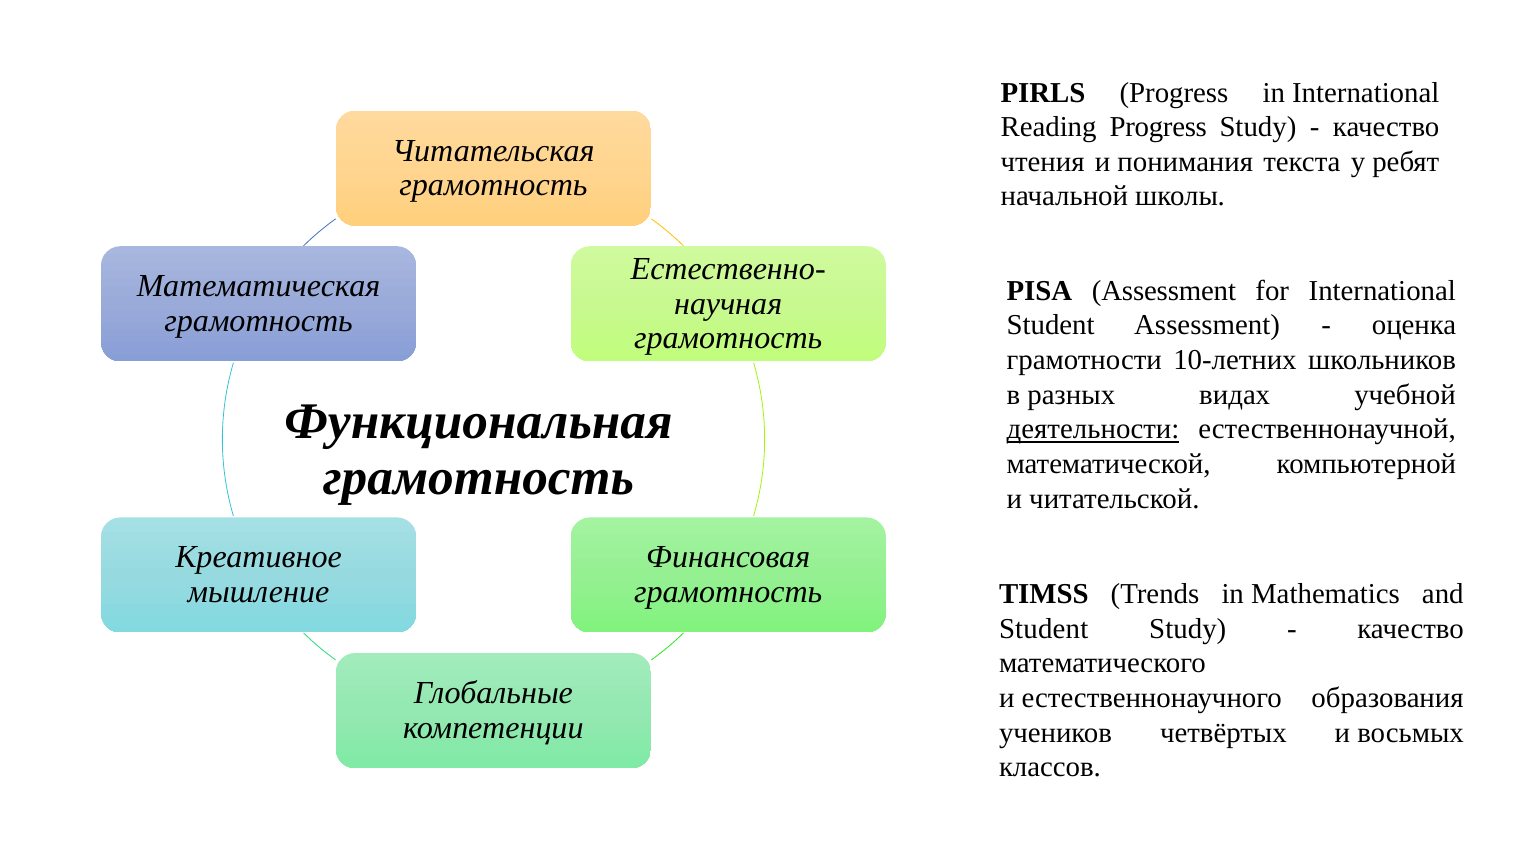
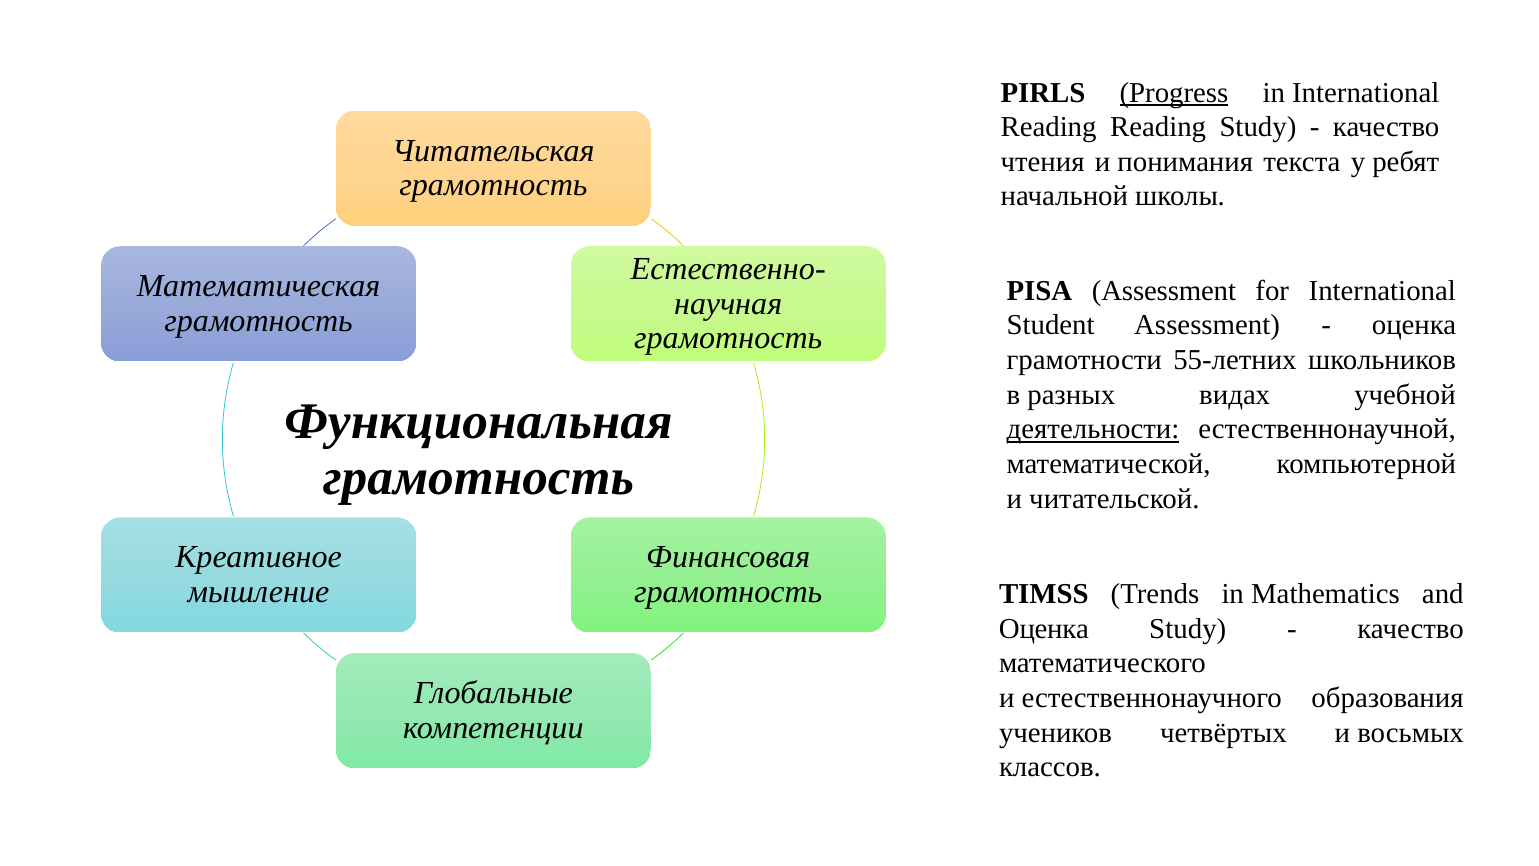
Progress at (1174, 92) underline: none -> present
Reading Progress: Progress -> Reading
10-летних: 10-летних -> 55-летних
Student at (1044, 628): Student -> Оценка
